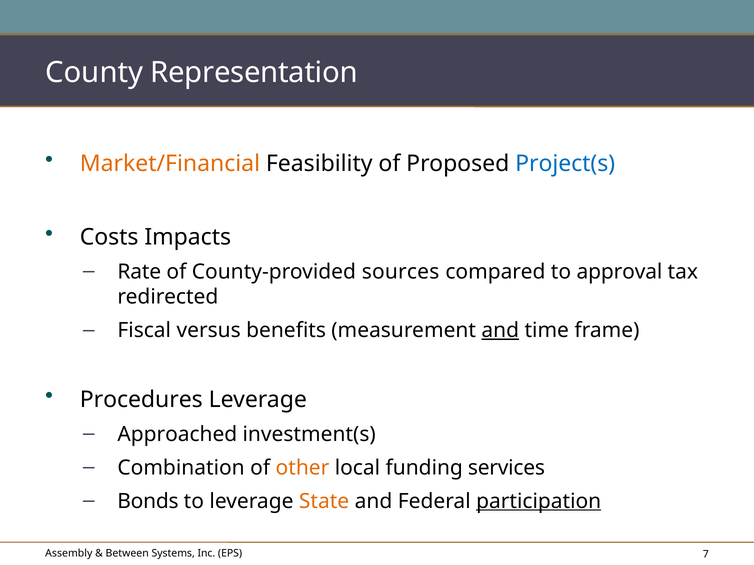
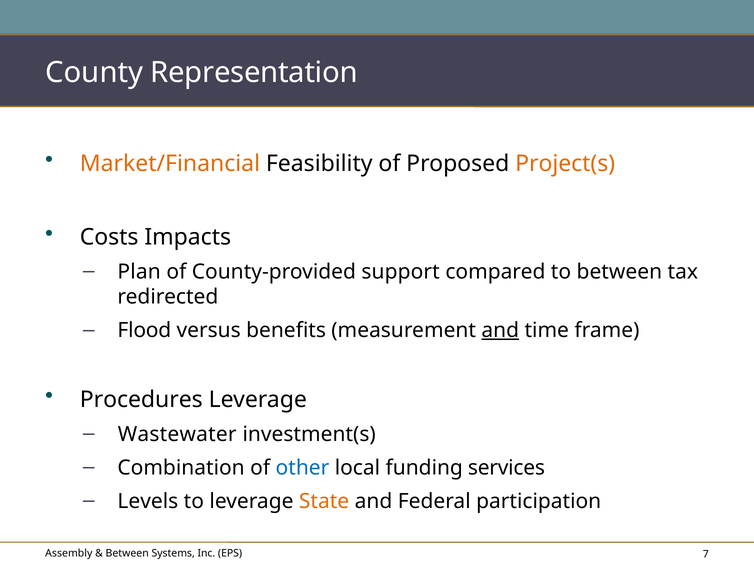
Project(s colour: blue -> orange
Rate: Rate -> Plan
sources: sources -> support
to approval: approval -> between
Fiscal: Fiscal -> Flood
Approached: Approached -> Wastewater
other colour: orange -> blue
Bonds: Bonds -> Levels
participation underline: present -> none
